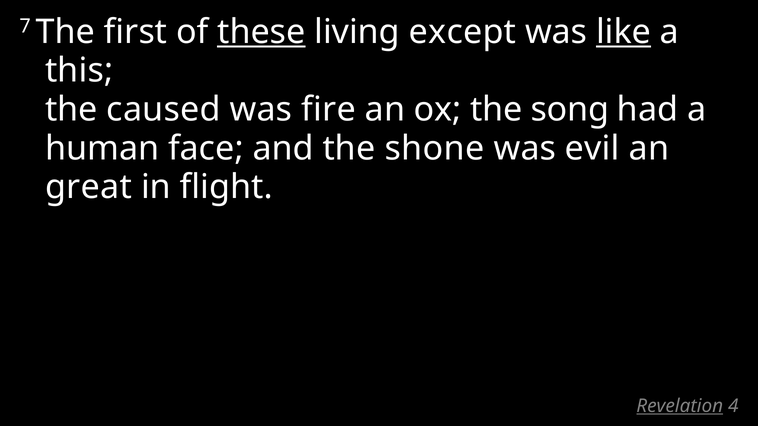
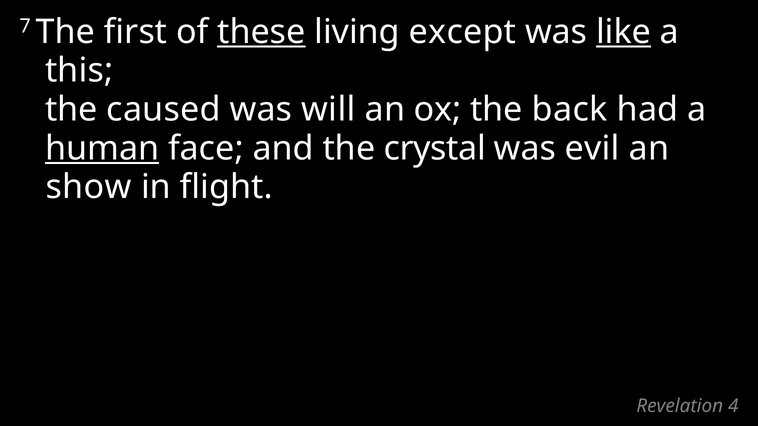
fire: fire -> will
song: song -> back
human underline: none -> present
shone: shone -> crystal
great: great -> show
Revelation underline: present -> none
